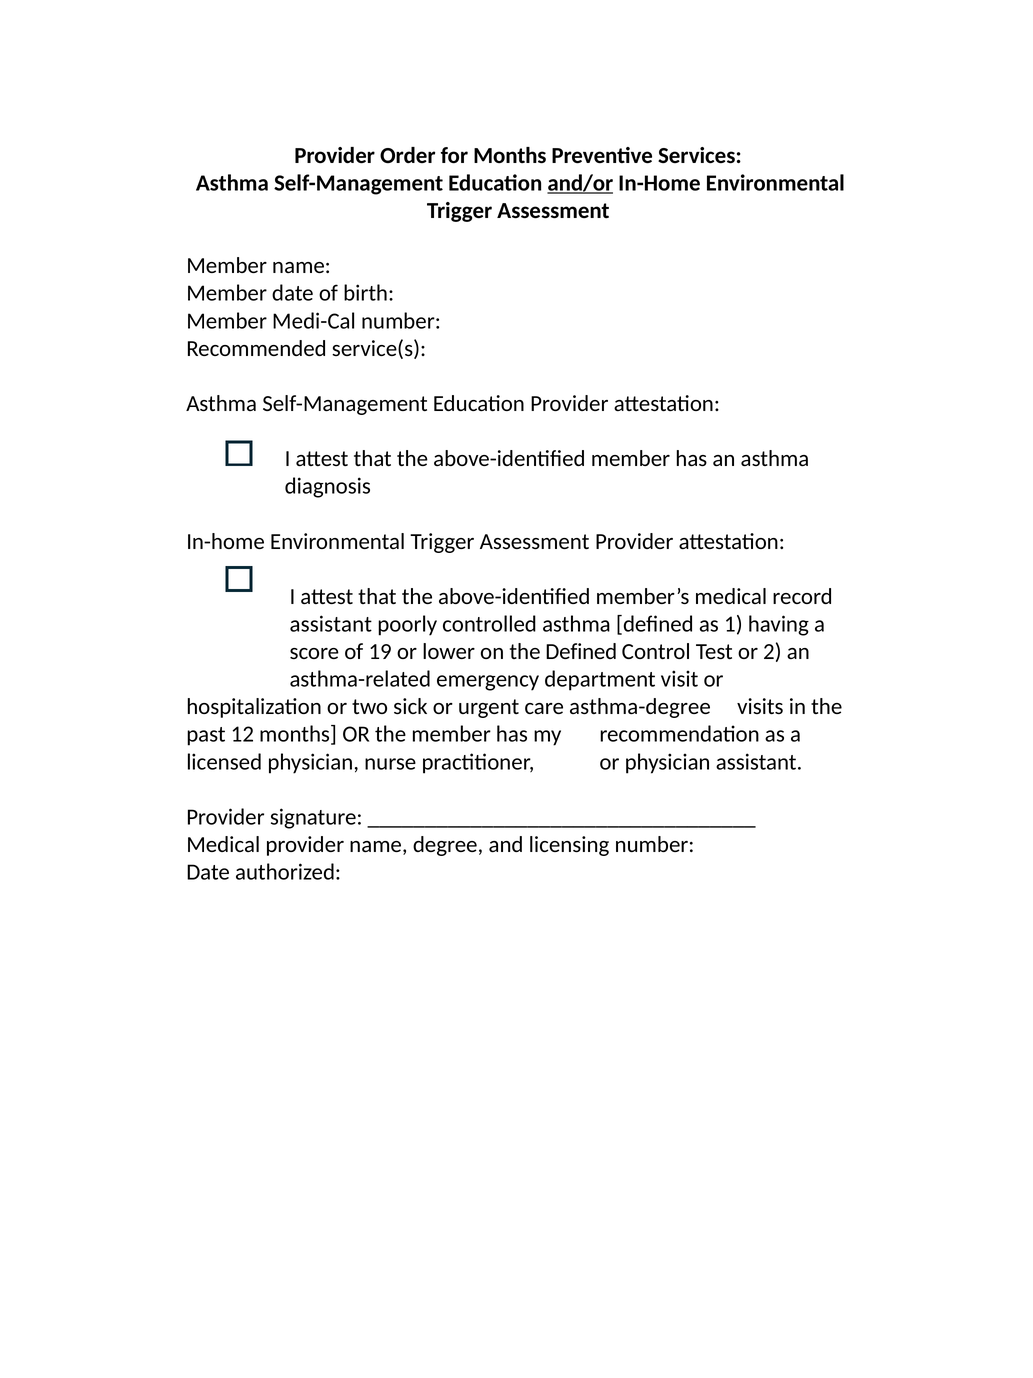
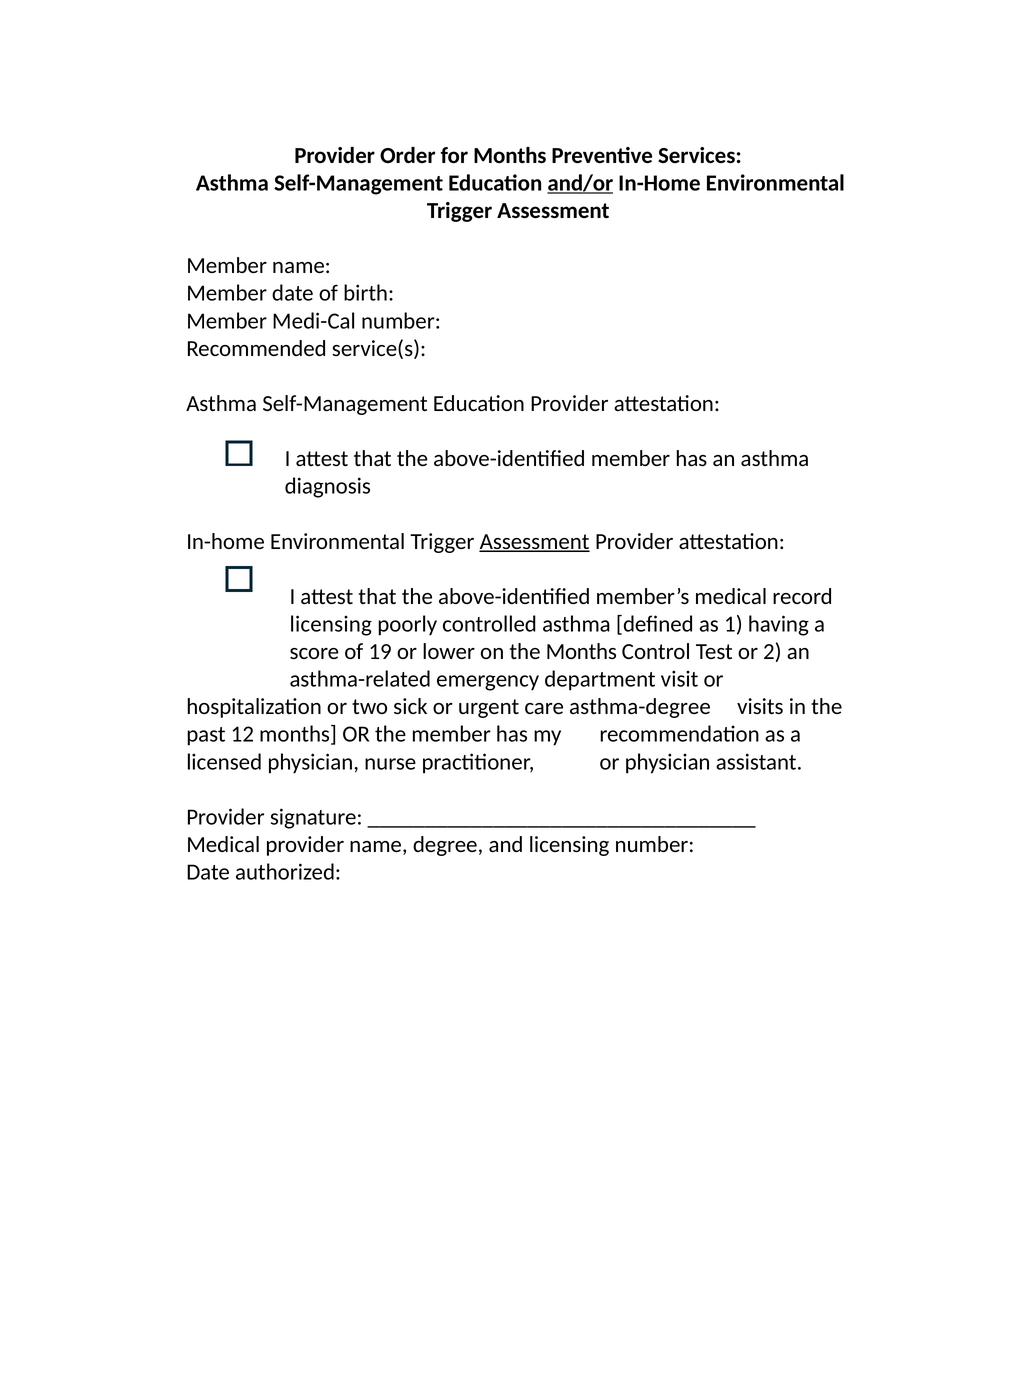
Assessment at (535, 541) underline: none -> present
assistant at (331, 624): assistant -> licensing
the Defined: Defined -> Months
